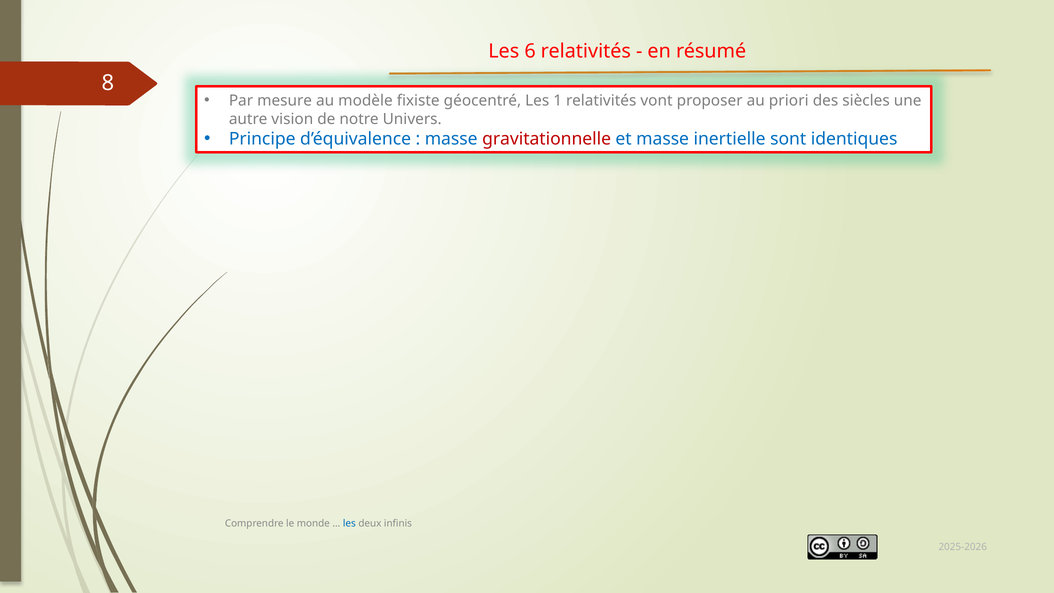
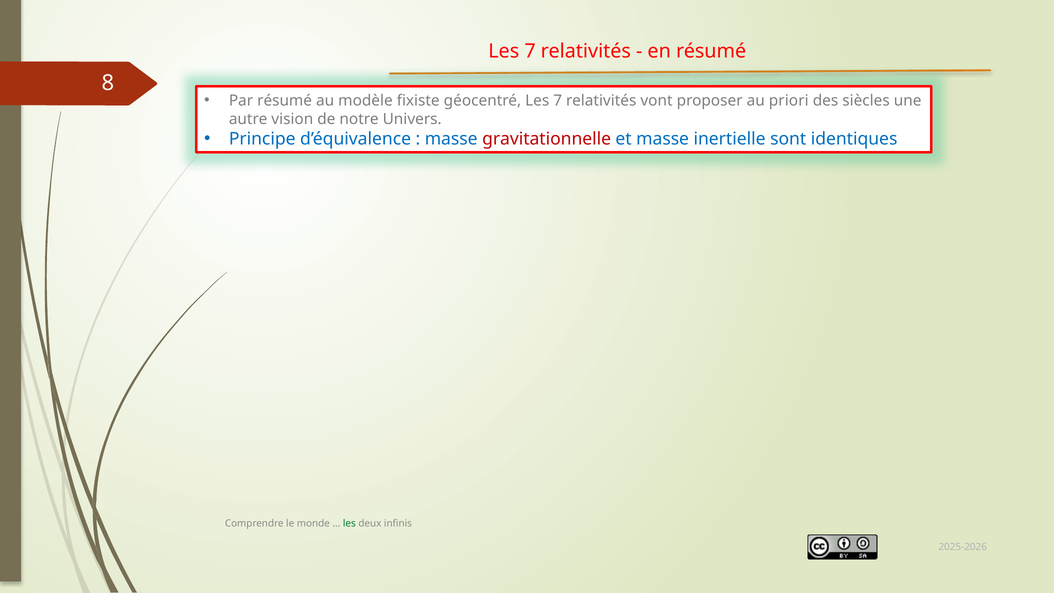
6 at (530, 51): 6 -> 7
Par mesure: mesure -> résumé
géocentré Les 1: 1 -> 7
les at (349, 523) colour: blue -> green
